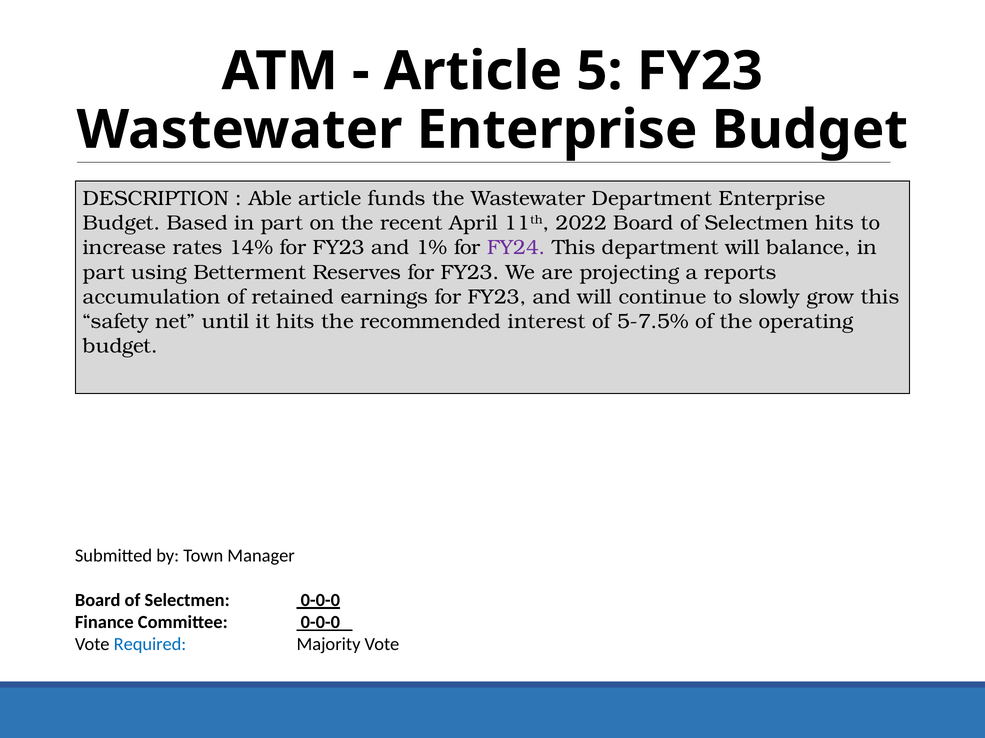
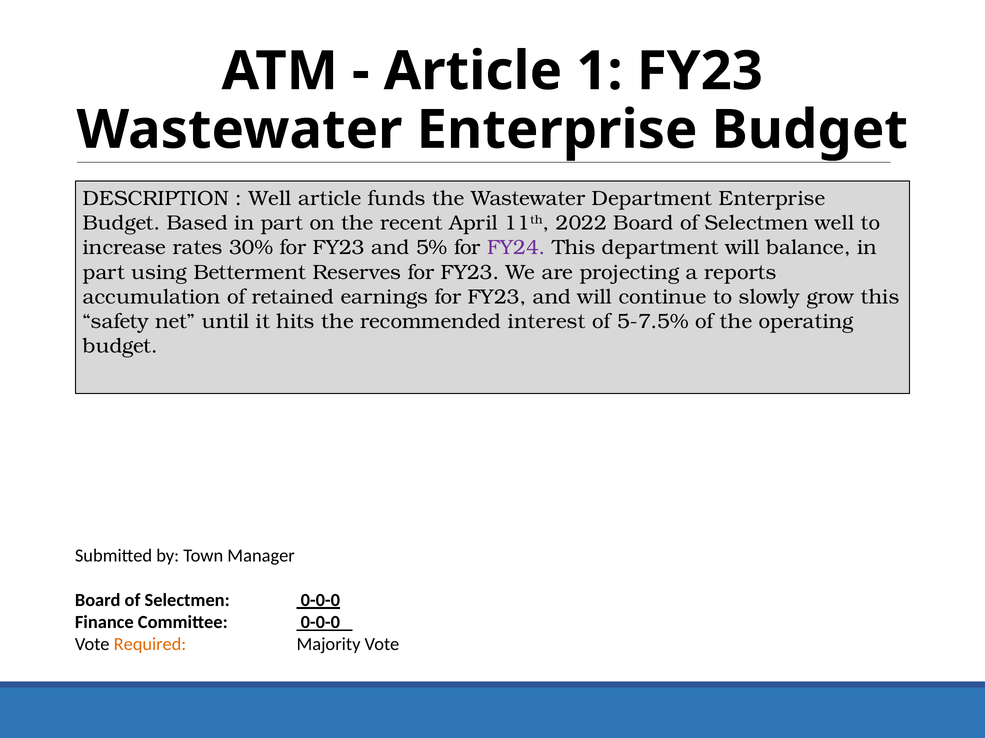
5: 5 -> 1
Able at (270, 199): Able -> Well
Selectmen hits: hits -> well
14%: 14% -> 30%
1%: 1% -> 5%
Required colour: blue -> orange
